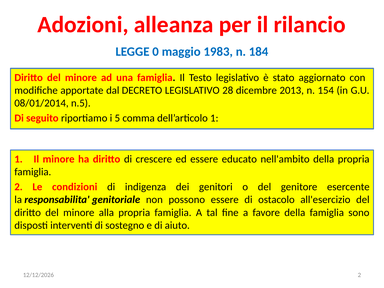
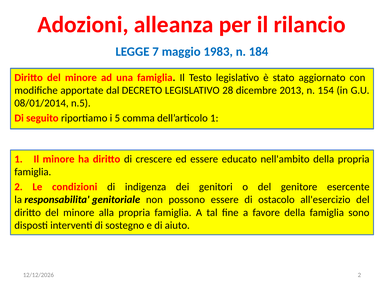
0: 0 -> 7
